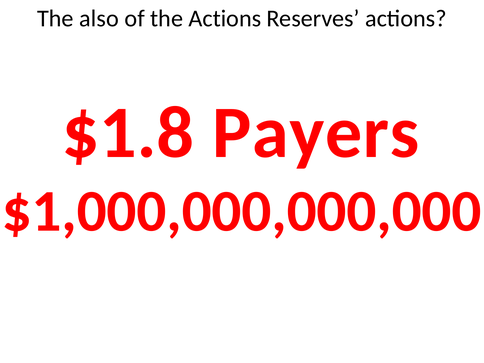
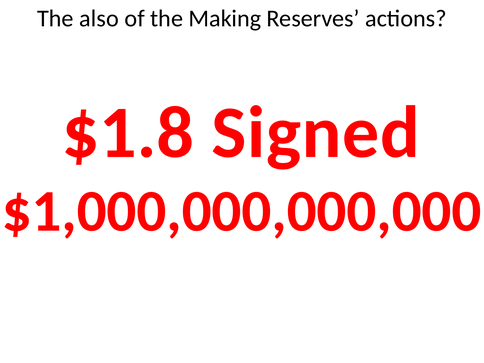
the Actions: Actions -> Making
Payers: Payers -> Signed
